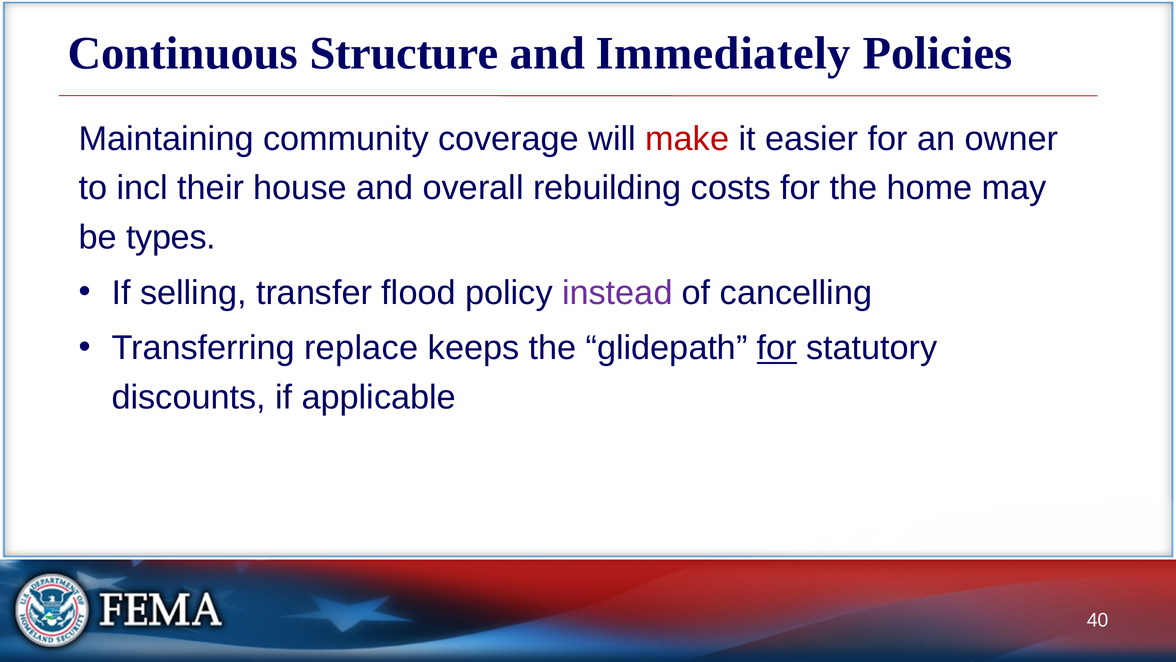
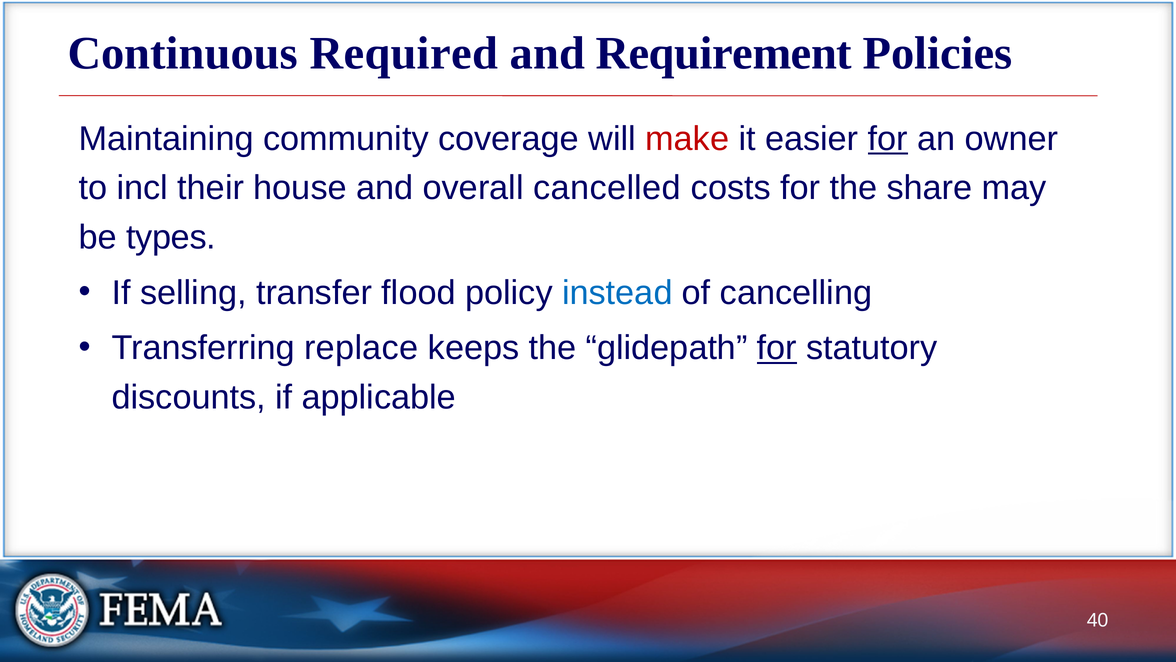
Structure: Structure -> Required
Immediately: Immediately -> Requirement
for at (888, 139) underline: none -> present
rebuilding: rebuilding -> cancelled
home: home -> share
instead colour: purple -> blue
